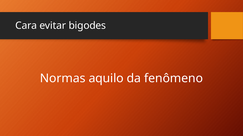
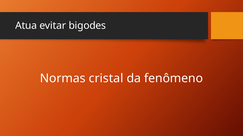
Cara: Cara -> Atua
aquilo: aquilo -> cristal
